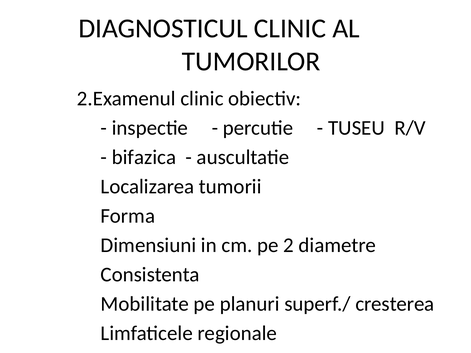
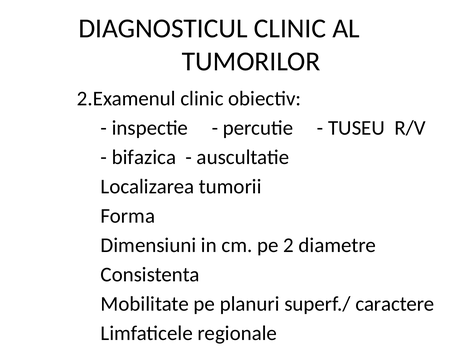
cresterea: cresterea -> caractere
